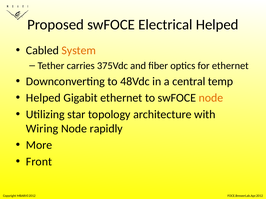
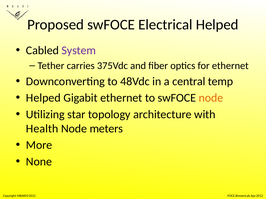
System colour: orange -> purple
Wiring: Wiring -> Health
rapidly: rapidly -> meters
Front: Front -> None
